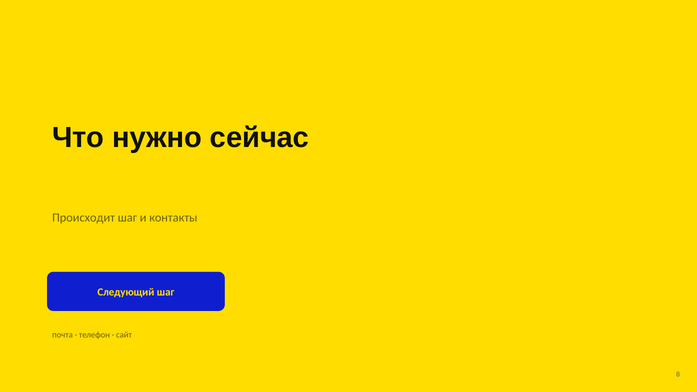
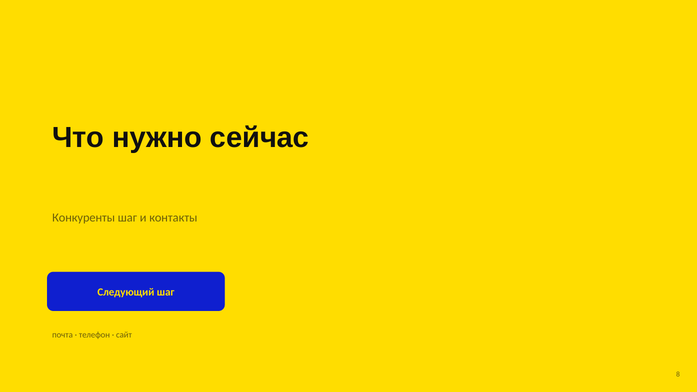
Происходит: Происходит -> Конкуренты
